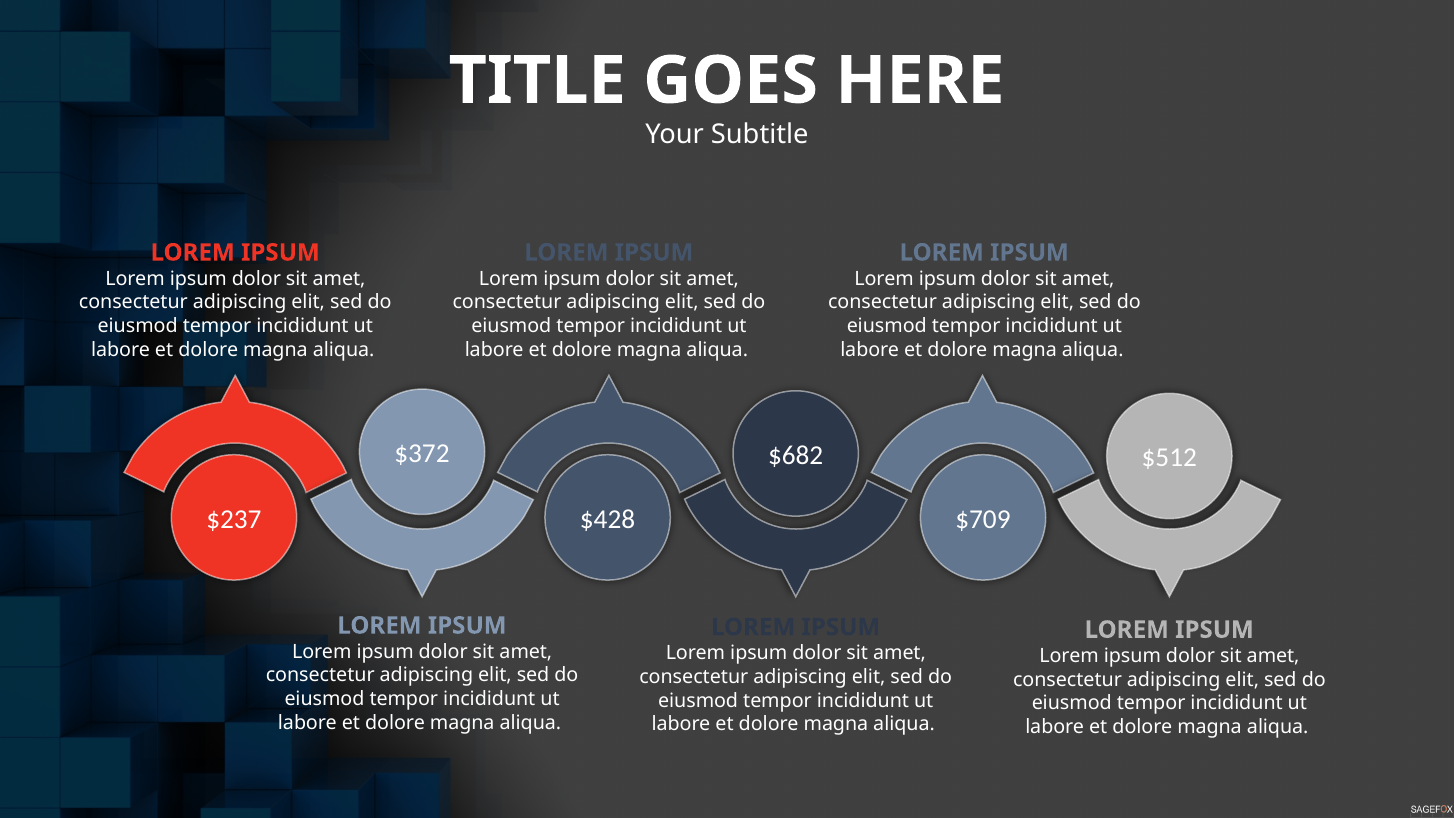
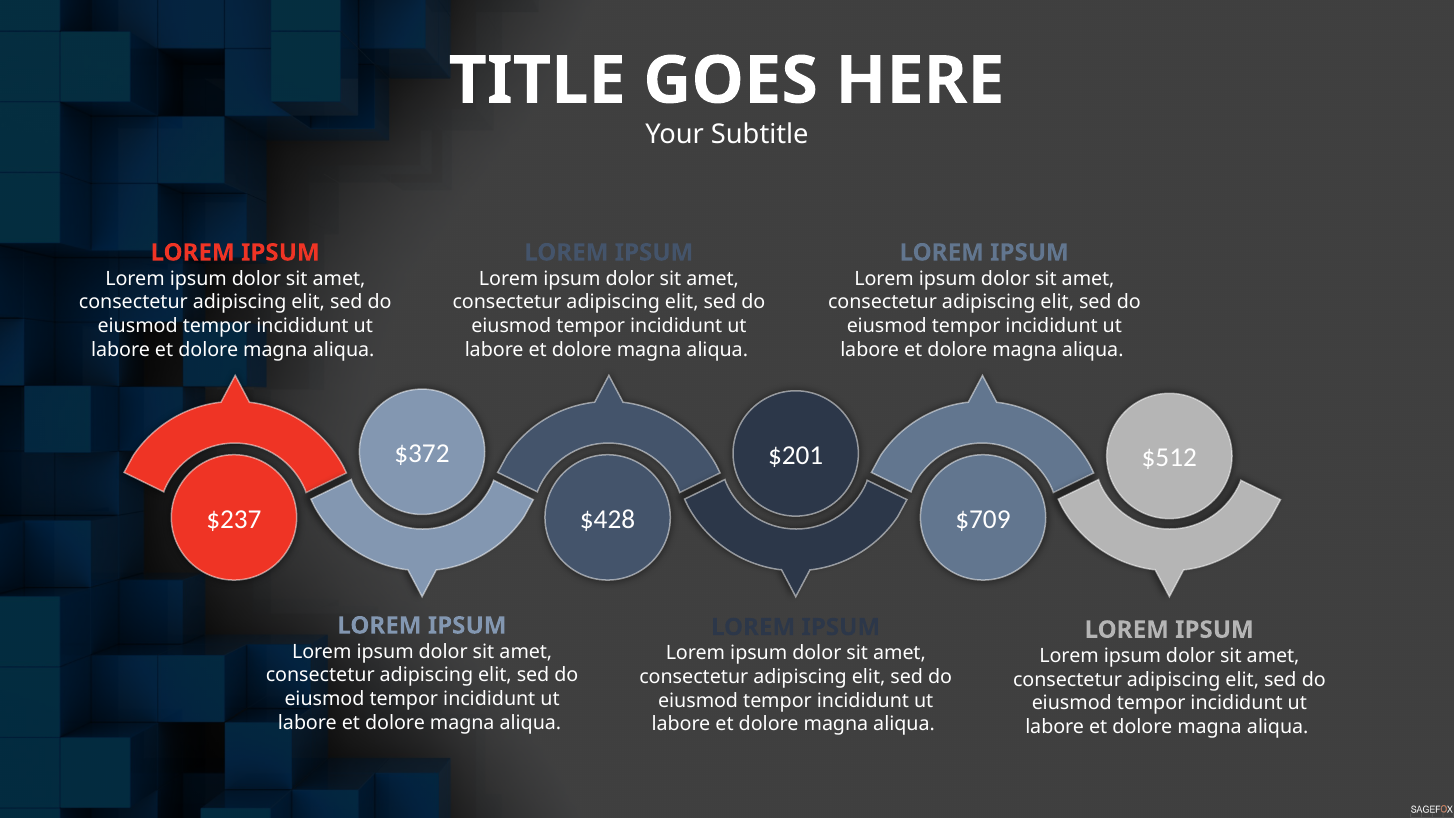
$682: $682 -> $201
